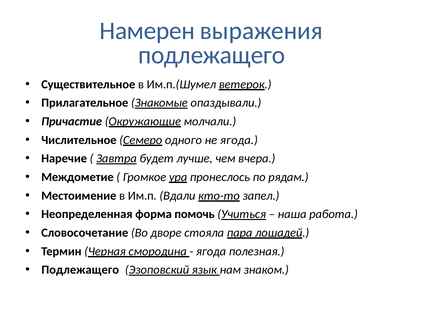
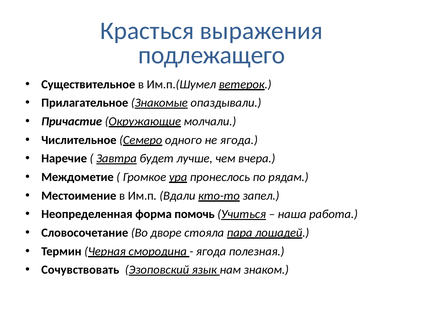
Намерен: Намерен -> Красться
Подлежащего at (80, 270): Подлежащего -> Сочувствовать
